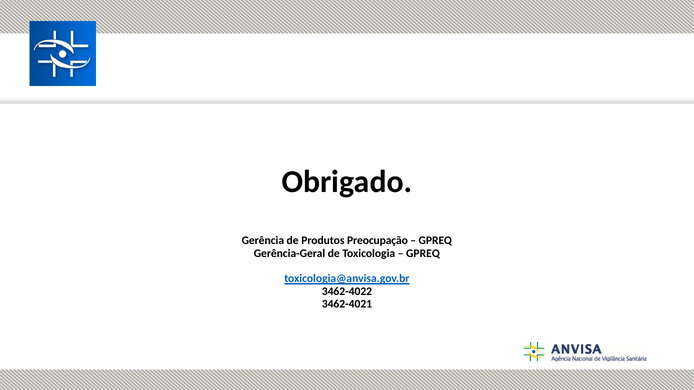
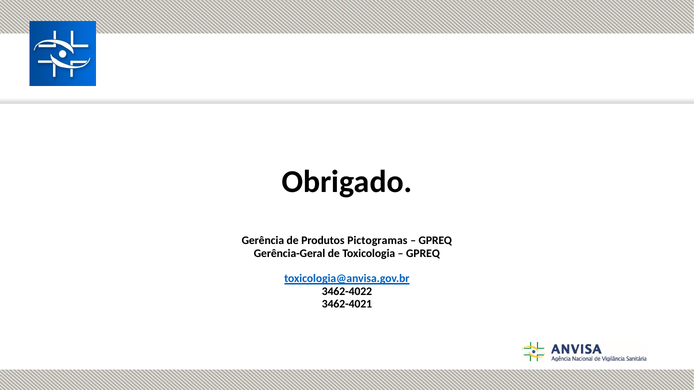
Preocupação: Preocupação -> Pictogramas
